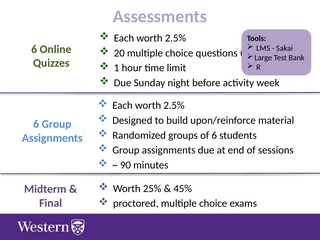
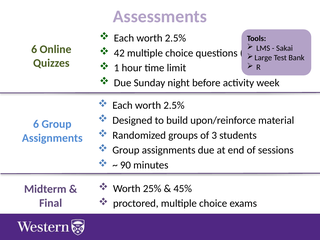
20: 20 -> 42
of 6: 6 -> 3
